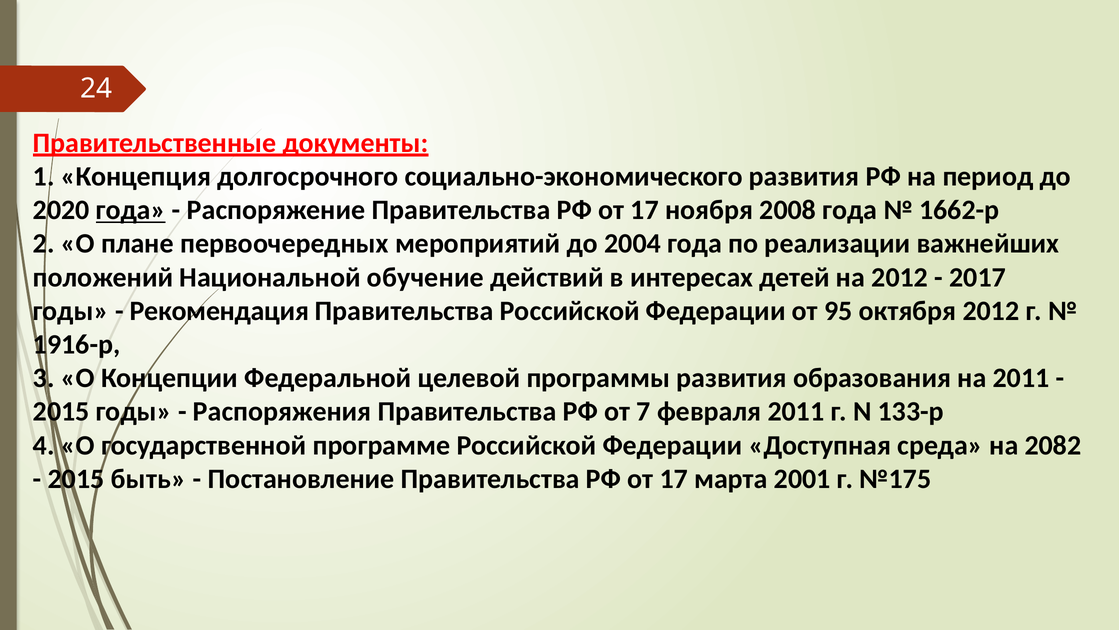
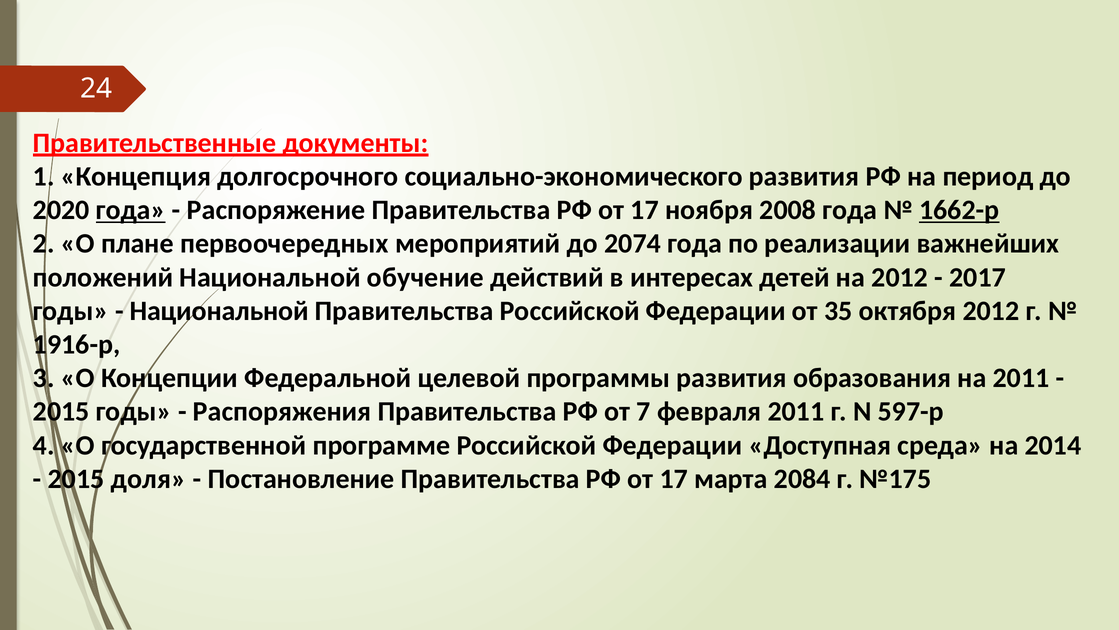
1662-р underline: none -> present
2004: 2004 -> 2074
Рекомендация at (219, 311): Рекомендация -> Национальной
95: 95 -> 35
133-р: 133-р -> 597-р
2082: 2082 -> 2014
быть: быть -> доля
2001: 2001 -> 2084
